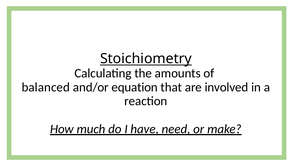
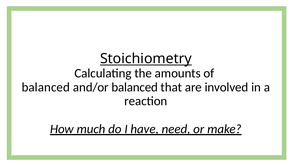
and/or equation: equation -> balanced
